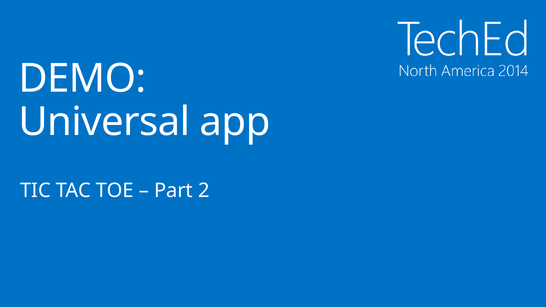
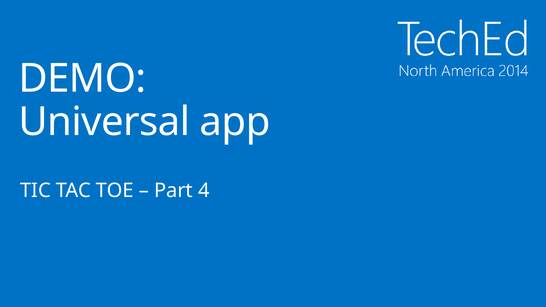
2: 2 -> 4
